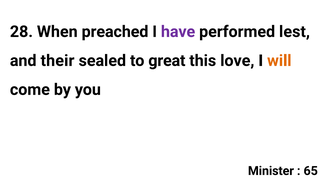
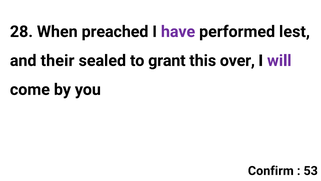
great: great -> grant
love: love -> over
will colour: orange -> purple
Minister: Minister -> Confirm
65: 65 -> 53
